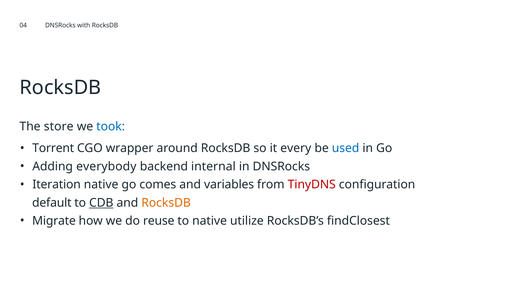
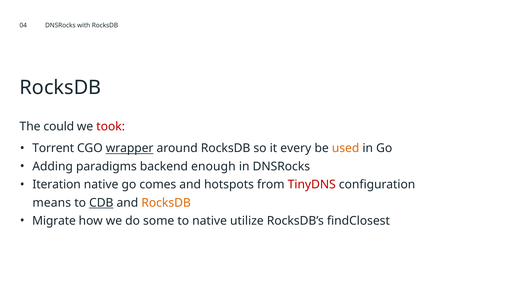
store: store -> could
took colour: blue -> red
wrapper underline: none -> present
used colour: blue -> orange
everybody: everybody -> paradigms
internal: internal -> enough
variables: variables -> hotspots
default: default -> means
reuse: reuse -> some
